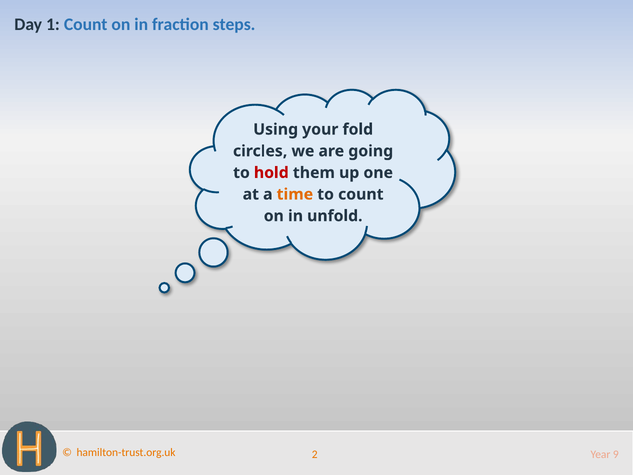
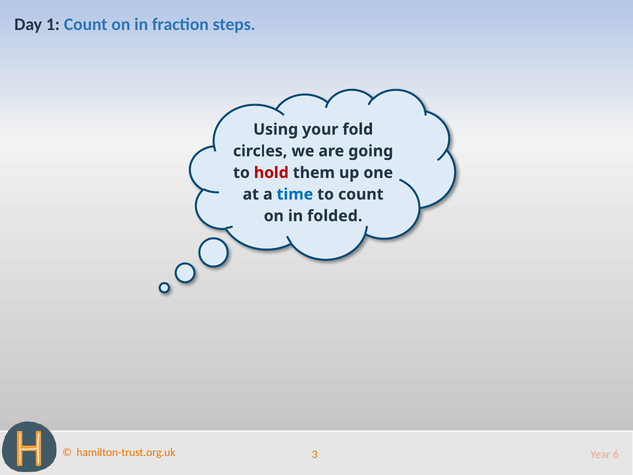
time colour: orange -> blue
unfold: unfold -> folded
2: 2 -> 3
9: 9 -> 6
